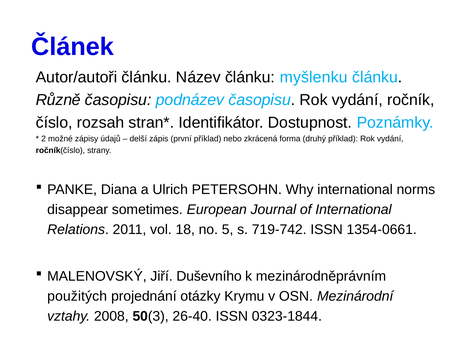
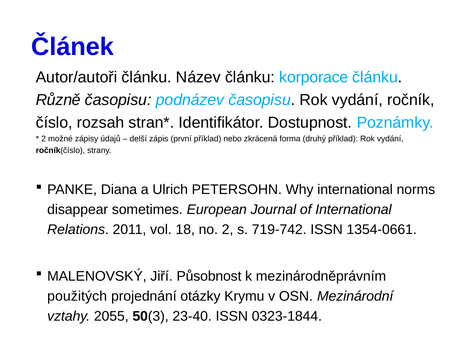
myšlenku: myšlenku -> korporace
no 5: 5 -> 2
Duševního: Duševního -> Působnost
2008: 2008 -> 2055
26-40: 26-40 -> 23-40
